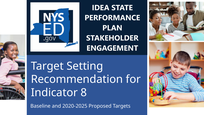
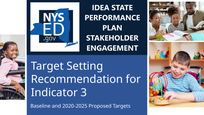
8: 8 -> 3
